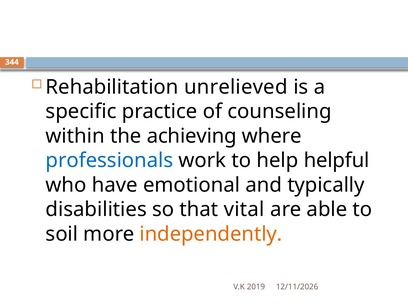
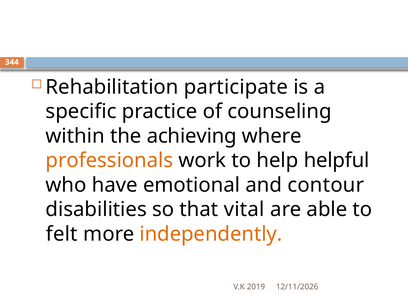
unrelieved: unrelieved -> participate
professionals colour: blue -> orange
typically: typically -> contour
soil: soil -> felt
